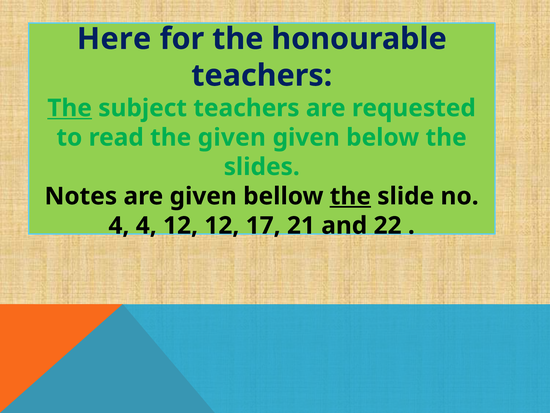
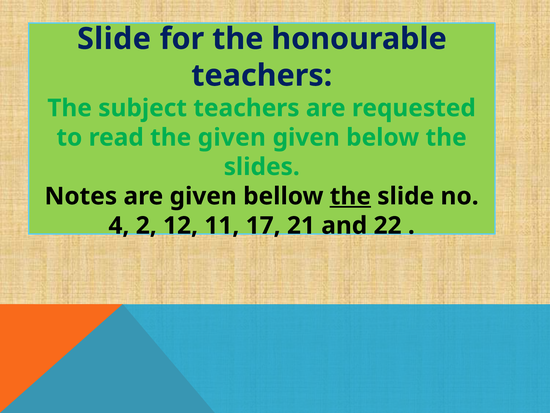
Here at (114, 39): Here -> Slide
The at (70, 108) underline: present -> none
4 4: 4 -> 2
12 12: 12 -> 11
